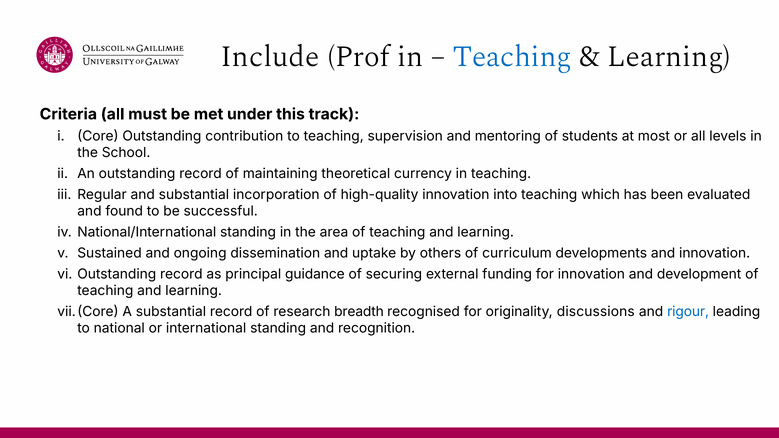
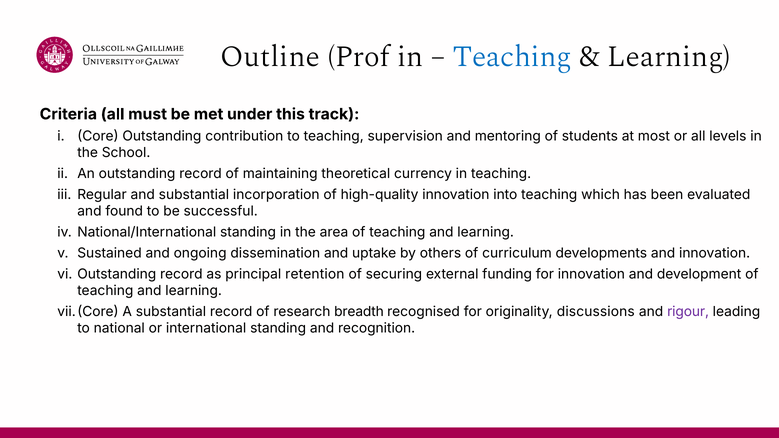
Include: Include -> Outline
guidance: guidance -> retention
rigour colour: blue -> purple
